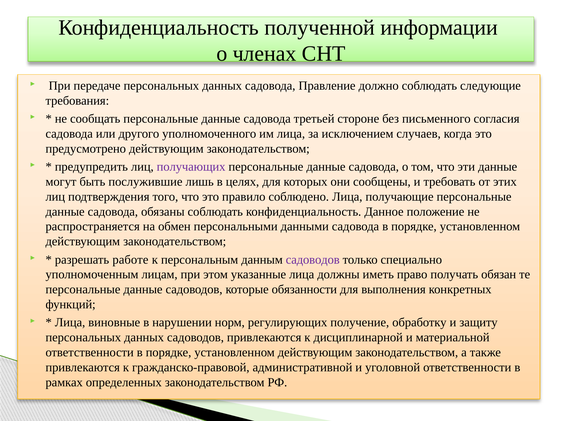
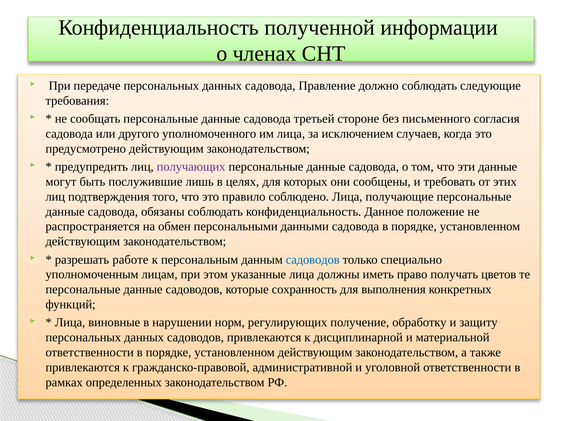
садоводов at (313, 260) colour: purple -> blue
обязан: обязан -> цветов
обязанности: обязанности -> сохранность
